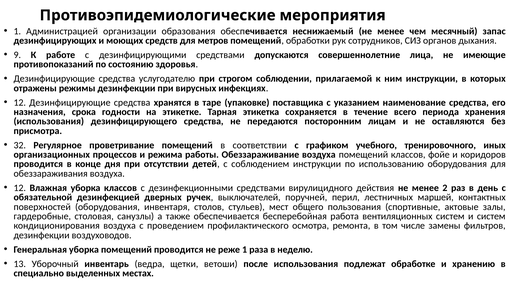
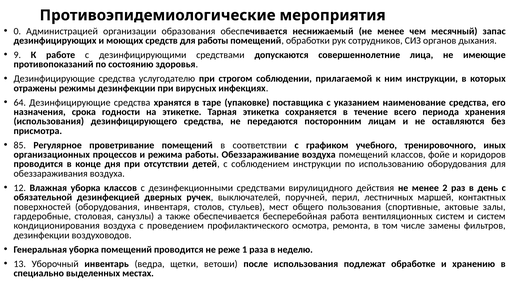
1 at (17, 31): 1 -> 0
для метров: метров -> работы
12 at (20, 102): 12 -> 64
32: 32 -> 85
